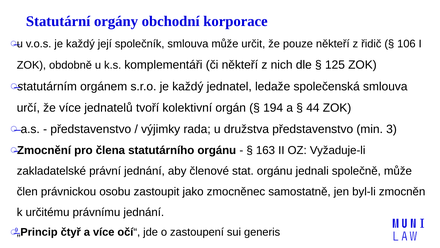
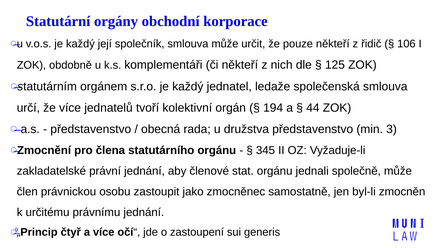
výjimky: výjimky -> obecná
163: 163 -> 345
